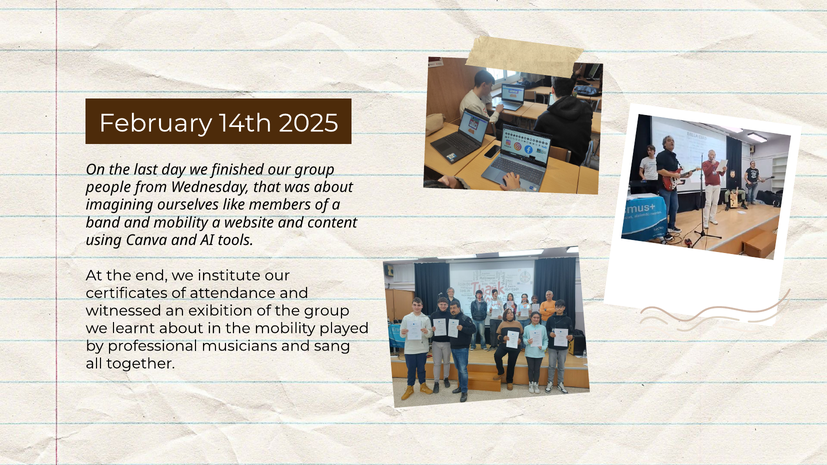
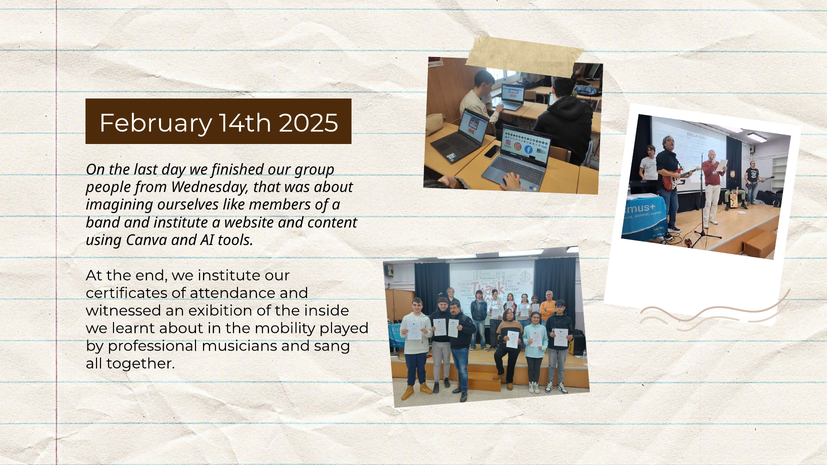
and mobility: mobility -> institute
the group: group -> inside
